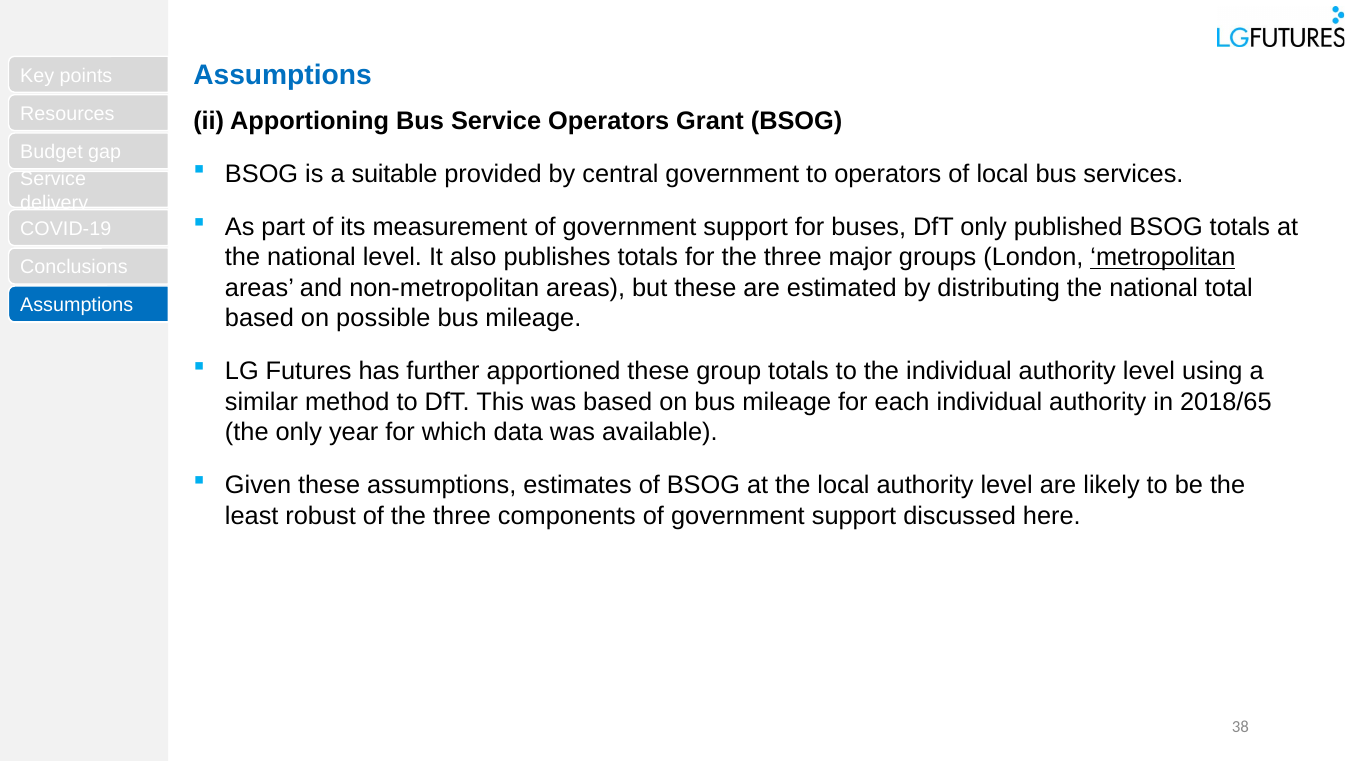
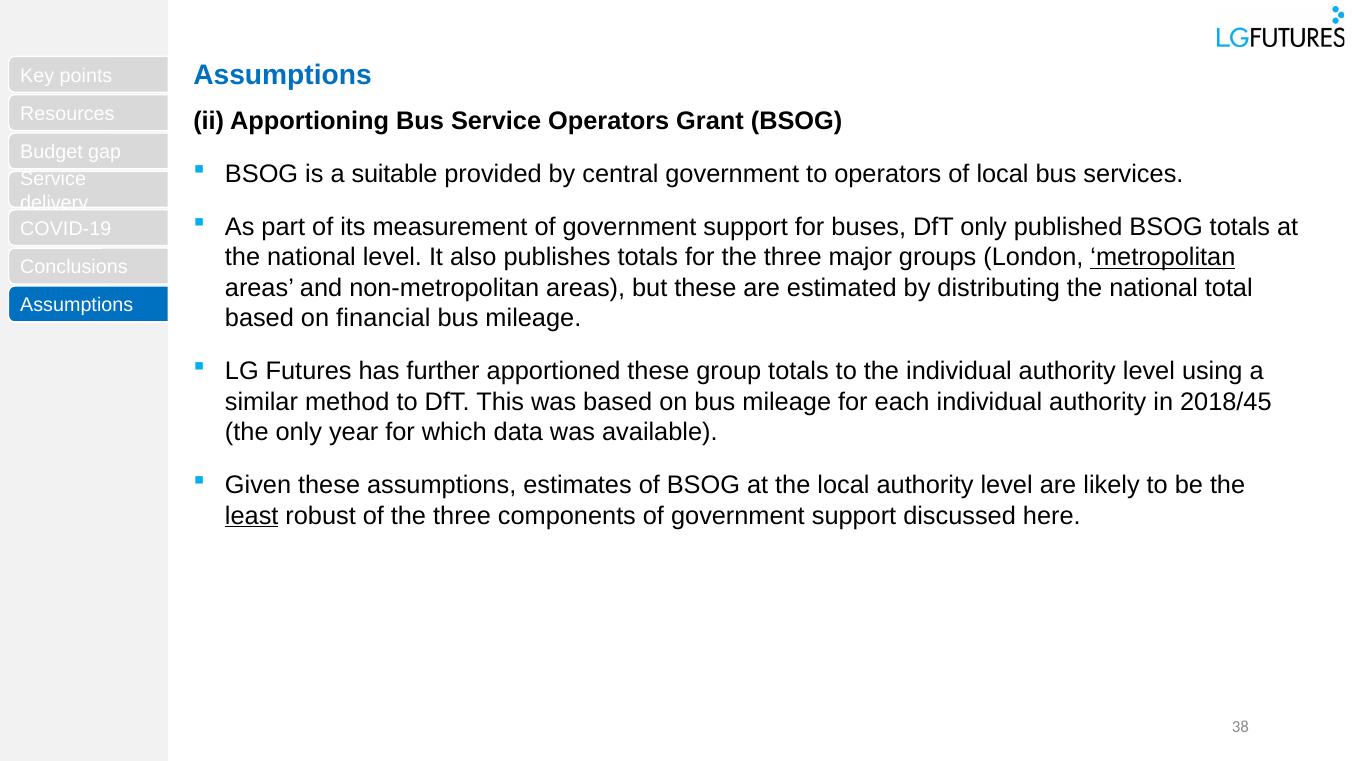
possible: possible -> financial
2018/65: 2018/65 -> 2018/45
least underline: none -> present
